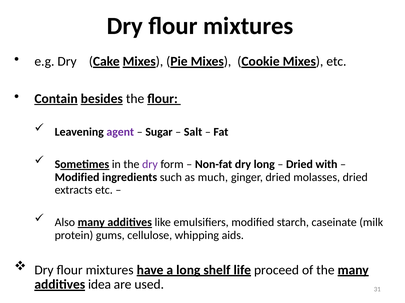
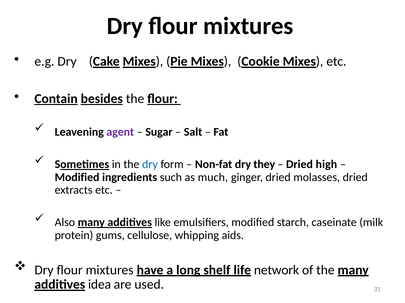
dry at (150, 165) colour: purple -> blue
dry long: long -> they
with: with -> high
proceed: proceed -> network
